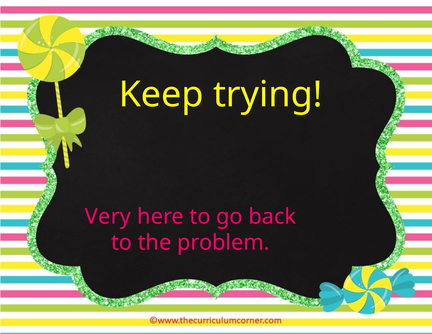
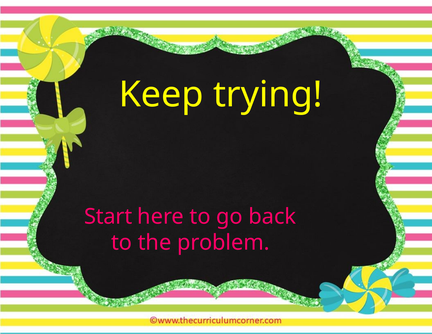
Very: Very -> Start
